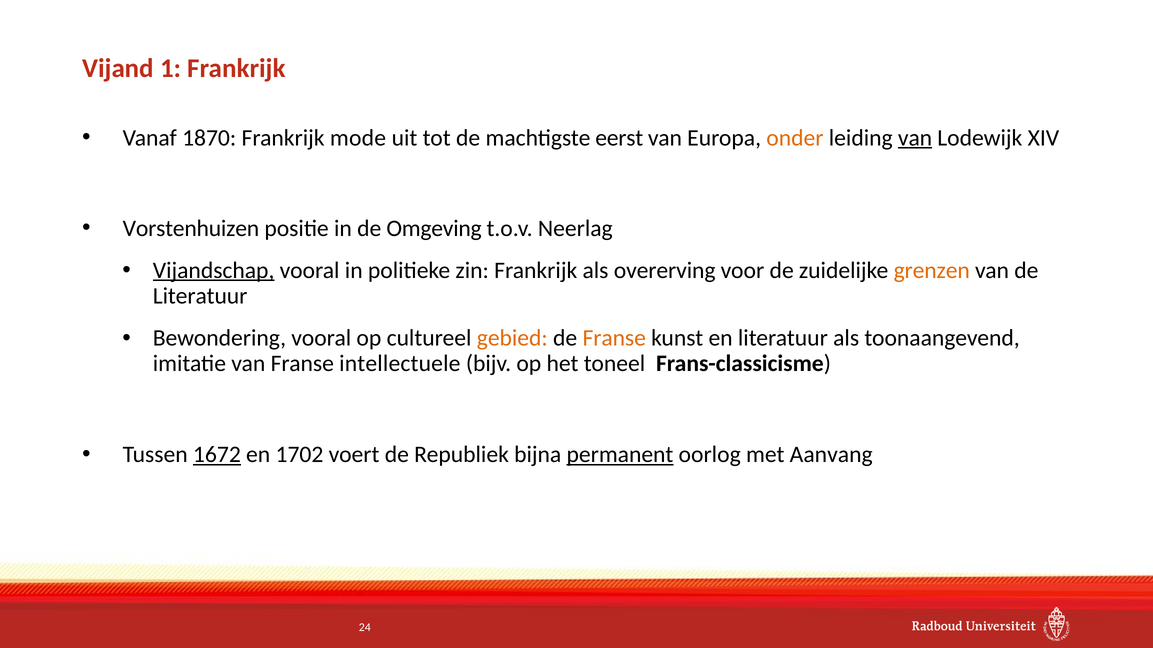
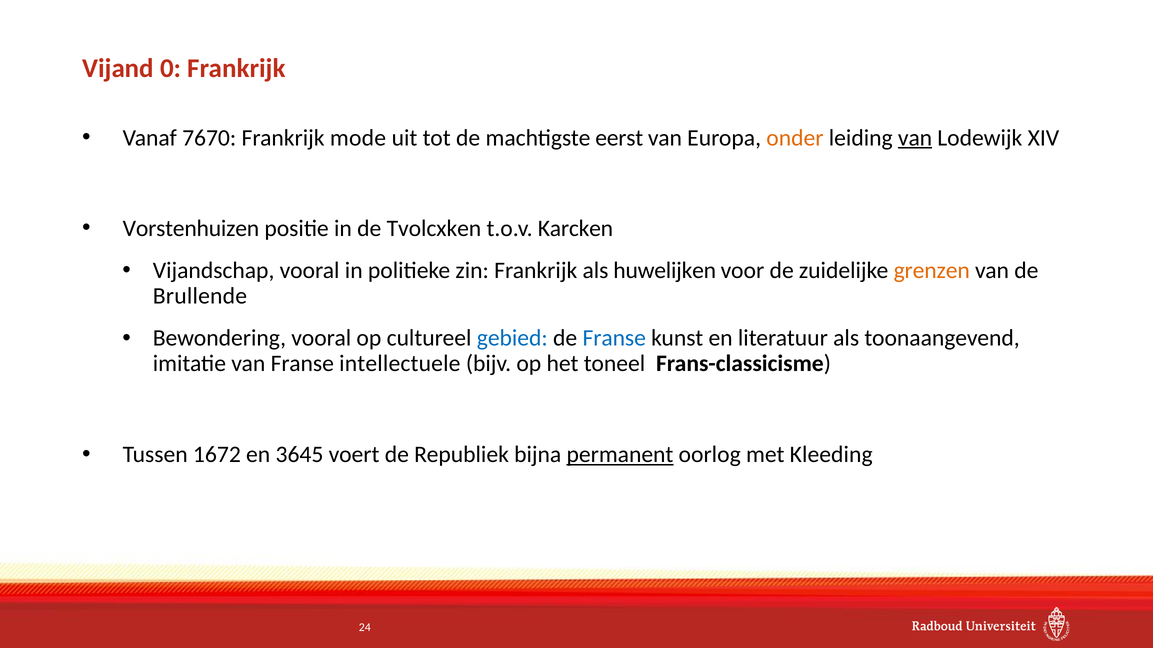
1: 1 -> 0
1870: 1870 -> 7670
Omgeving: Omgeving -> Tvolcxken
Neerlag: Neerlag -> Karcken
Vijandschap underline: present -> none
overerving: overerving -> huwelijken
Literatuur at (200, 296): Literatuur -> Brullende
gebied colour: orange -> blue
Franse at (614, 338) colour: orange -> blue
1672 underline: present -> none
1702: 1702 -> 3645
Aanvang: Aanvang -> Kleeding
